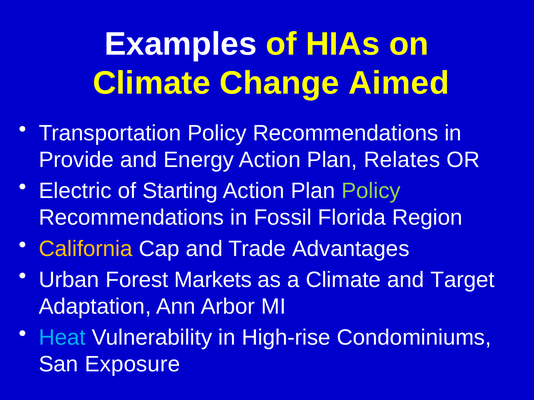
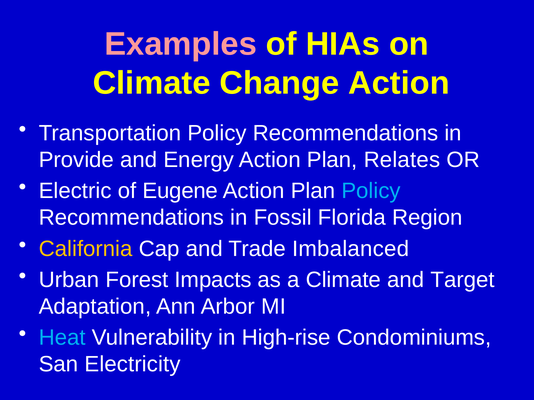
Examples colour: white -> pink
Change Aimed: Aimed -> Action
Starting: Starting -> Eugene
Policy at (371, 191) colour: light green -> light blue
Advantages: Advantages -> Imbalanced
Markets: Markets -> Impacts
Exposure: Exposure -> Electricity
